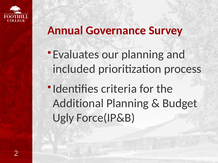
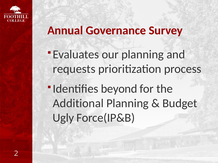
included: included -> requests
criteria: criteria -> beyond
